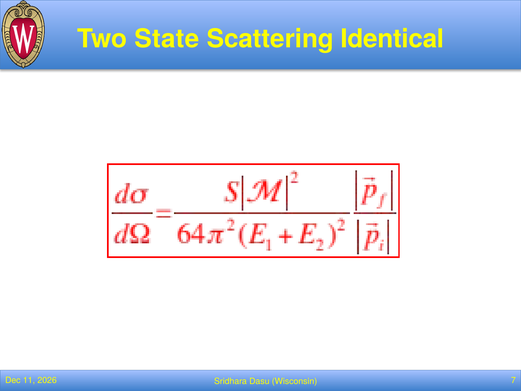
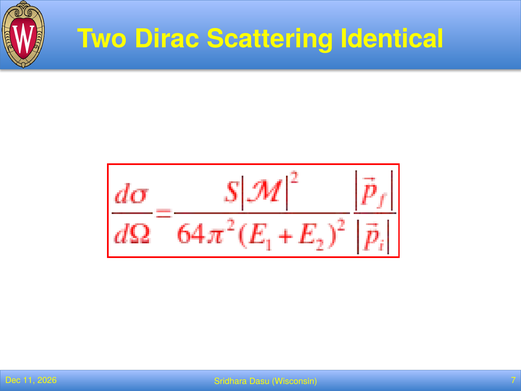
State: State -> Dirac
